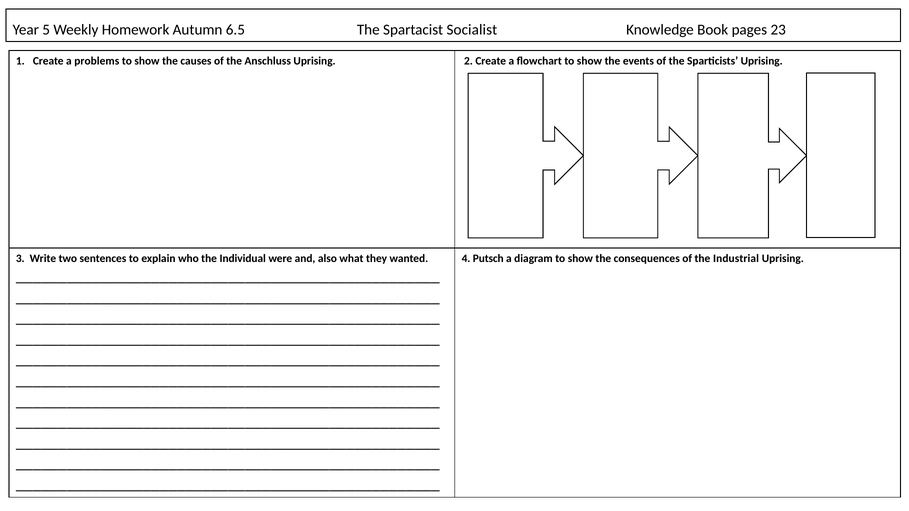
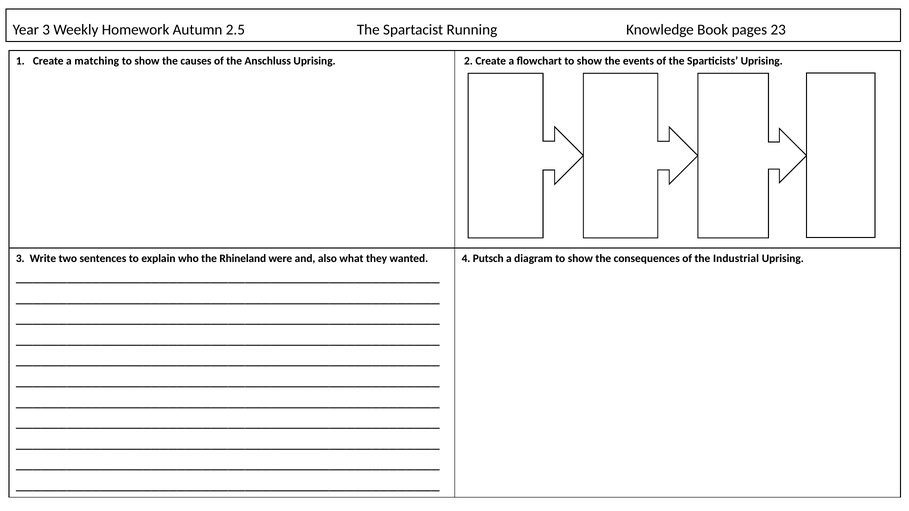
Year 5: 5 -> 3
6.5: 6.5 -> 2.5
Socialist: Socialist -> Running
problems: problems -> matching
Individual: Individual -> Rhineland
